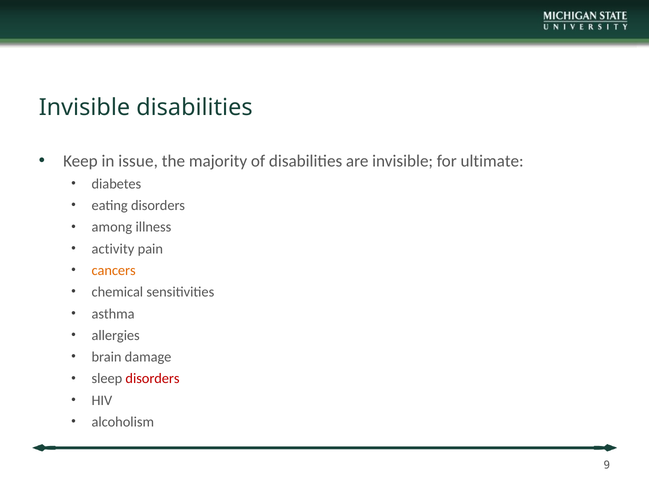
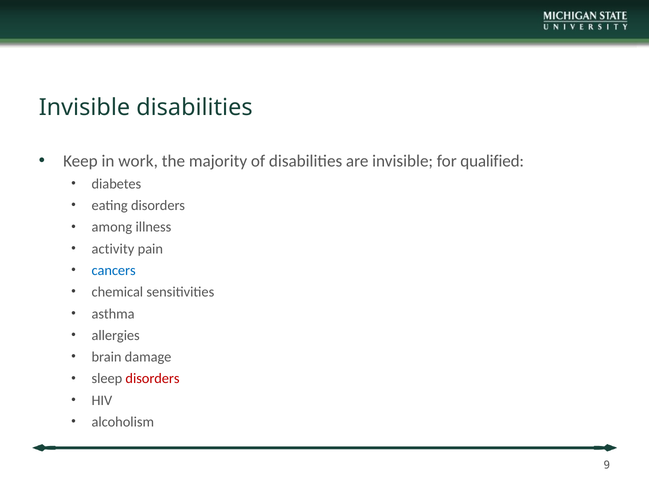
issue: issue -> work
ultimate: ultimate -> qualified
cancers colour: orange -> blue
